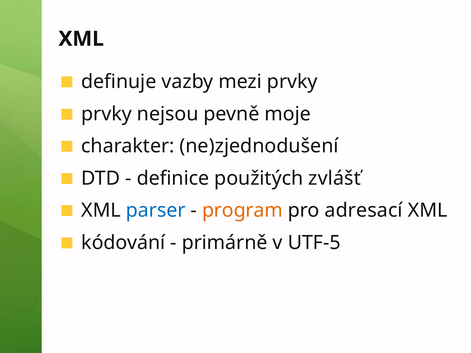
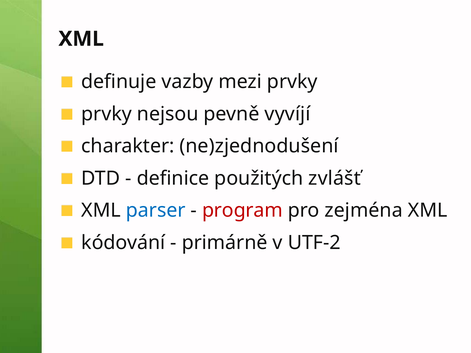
moje: moje -> vyvíjí
program colour: orange -> red
adresací: adresací -> zejména
UTF-5: UTF-5 -> UTF-2
